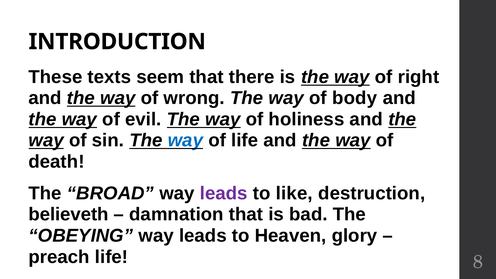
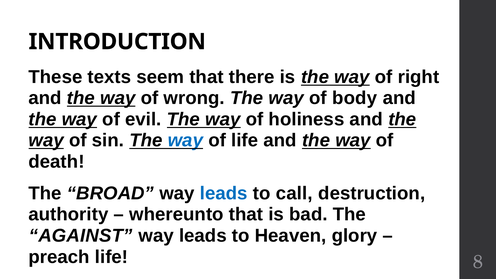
leads at (224, 193) colour: purple -> blue
like: like -> call
believeth: believeth -> authority
damnation: damnation -> whereunto
OBEYING: OBEYING -> AGAINST
